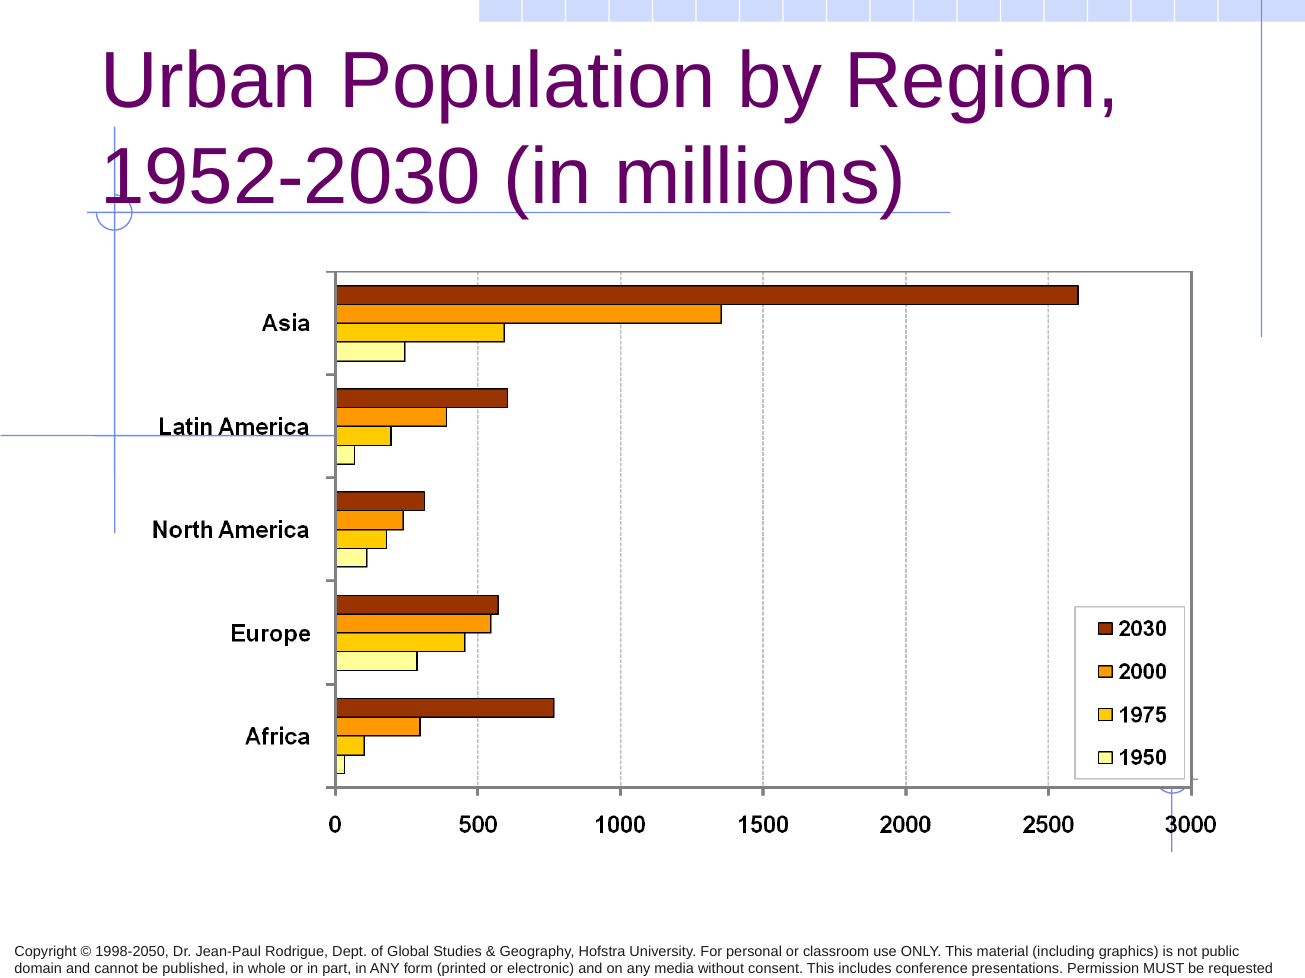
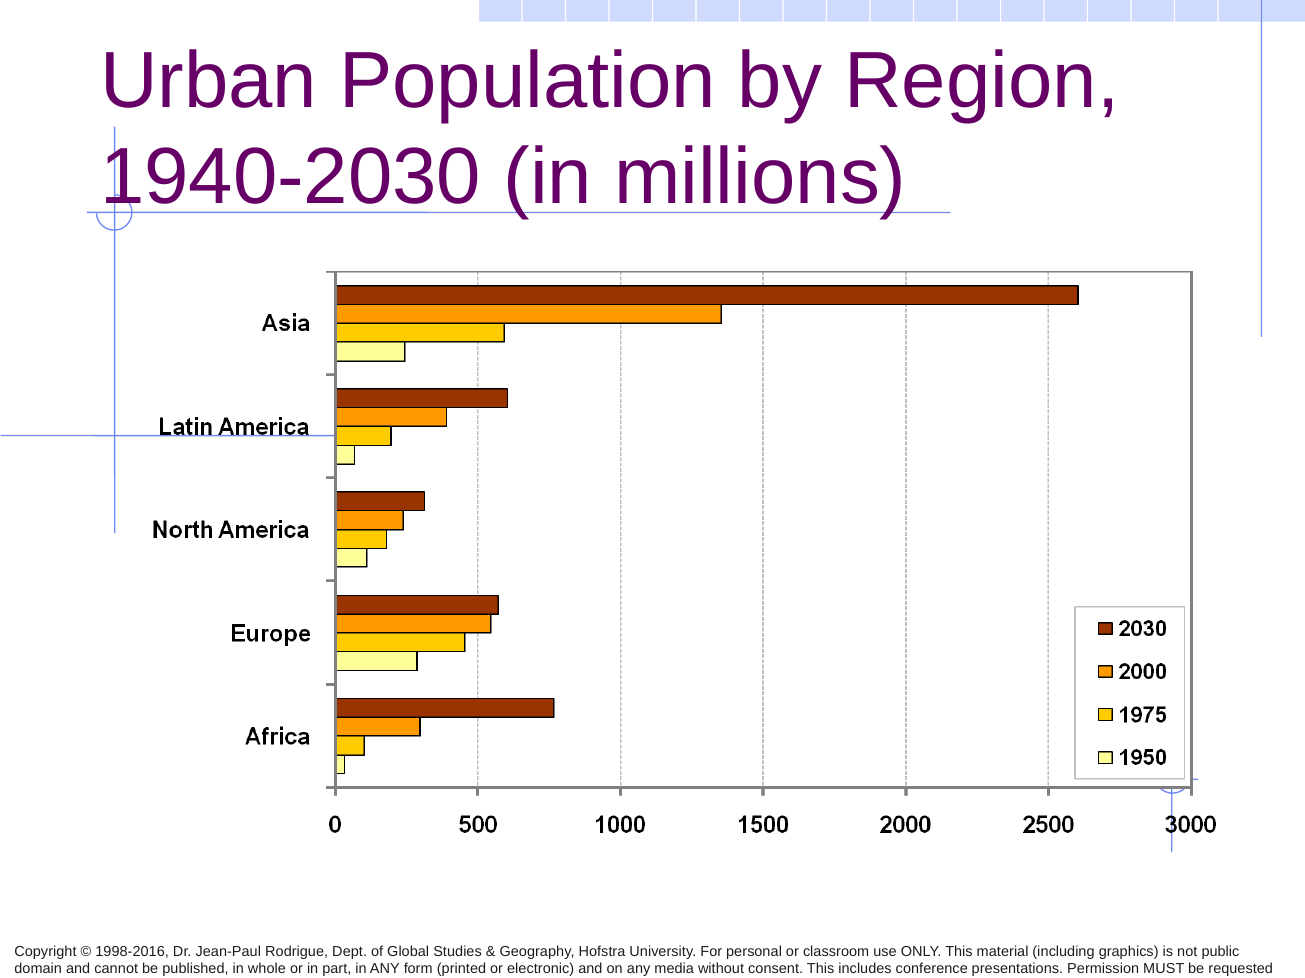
1952-2030: 1952-2030 -> 1940-2030
1998-2050: 1998-2050 -> 1998-2016
